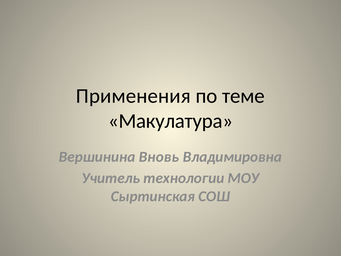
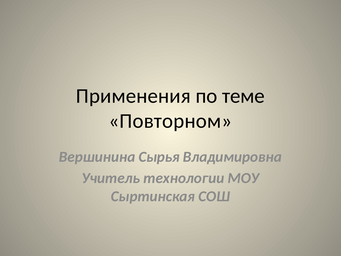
Макулатура: Макулатура -> Повторном
Вновь: Вновь -> Сырья
